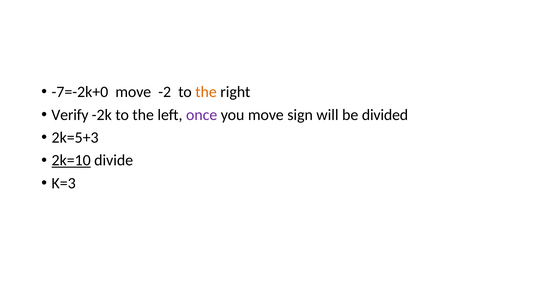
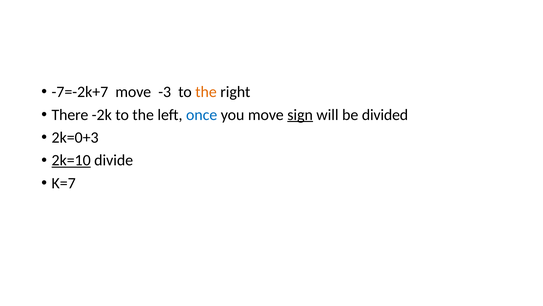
-7=-2k+0: -7=-2k+0 -> -7=-2k+7
-2: -2 -> -3
Verify: Verify -> There
once colour: purple -> blue
sign underline: none -> present
2k=5+3: 2k=5+3 -> 2k=0+3
K=3: K=3 -> K=7
